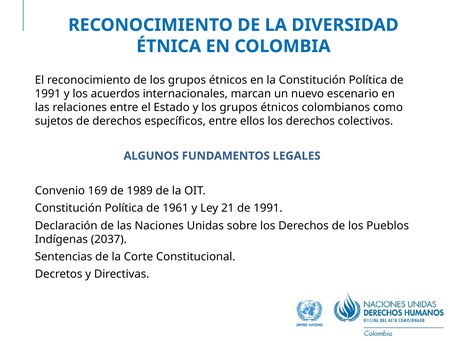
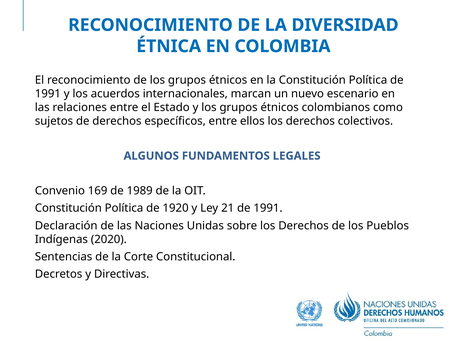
1961: 1961 -> 1920
2037: 2037 -> 2020
